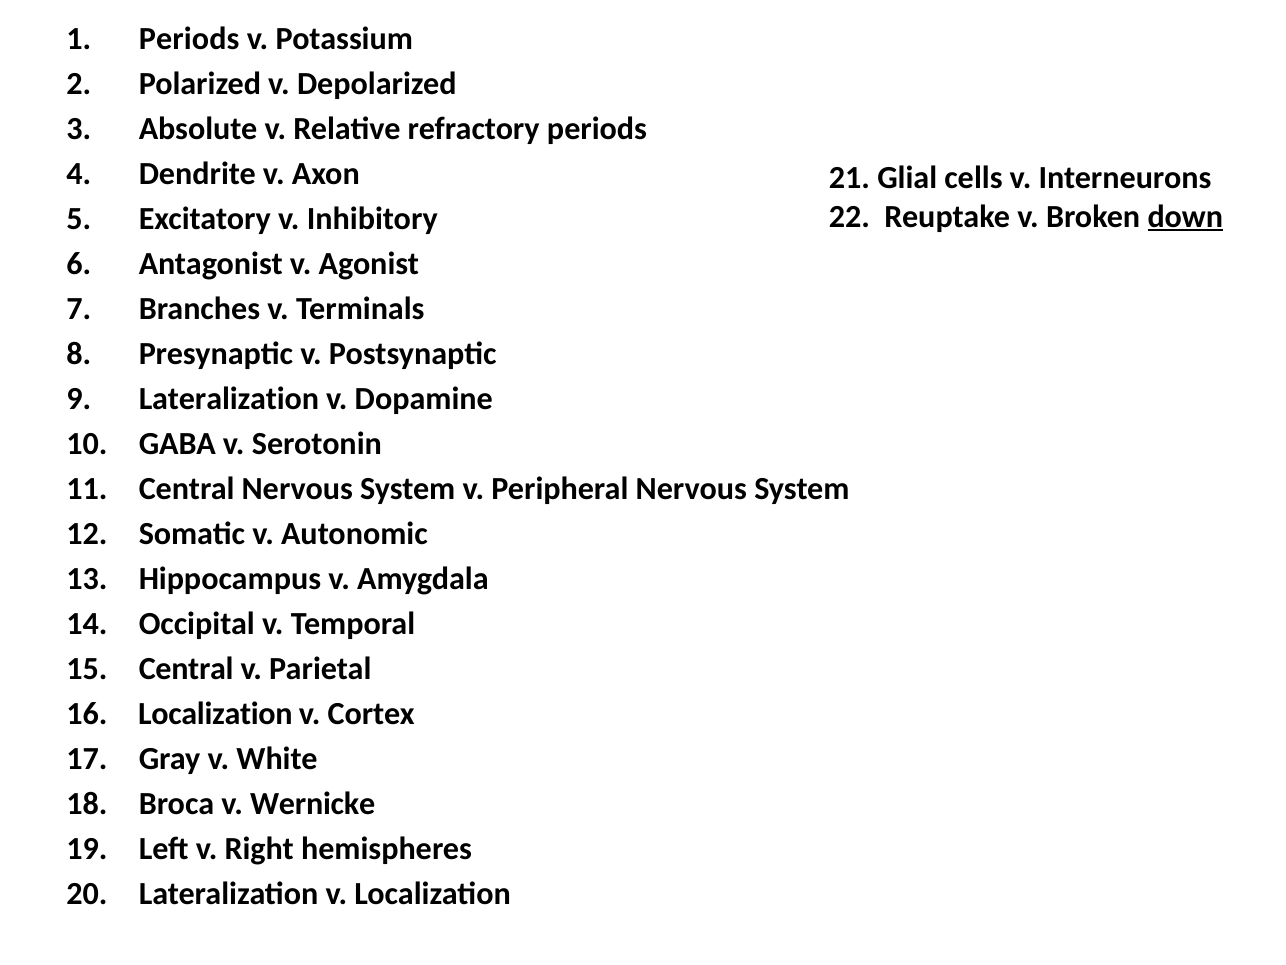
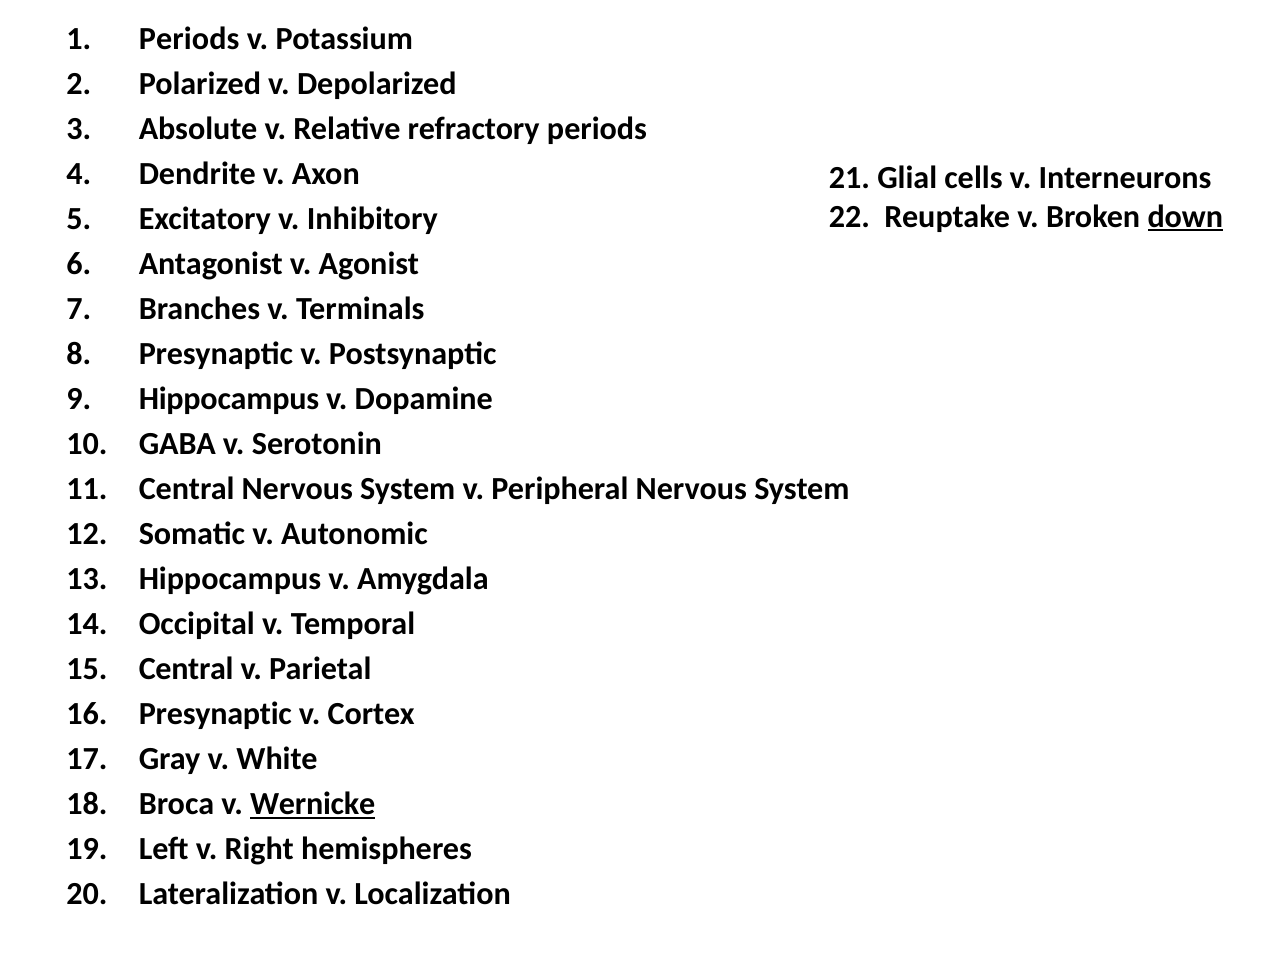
Lateralization at (229, 399): Lateralization -> Hippocampus
Localization at (215, 714): Localization -> Presynaptic
Wernicke underline: none -> present
